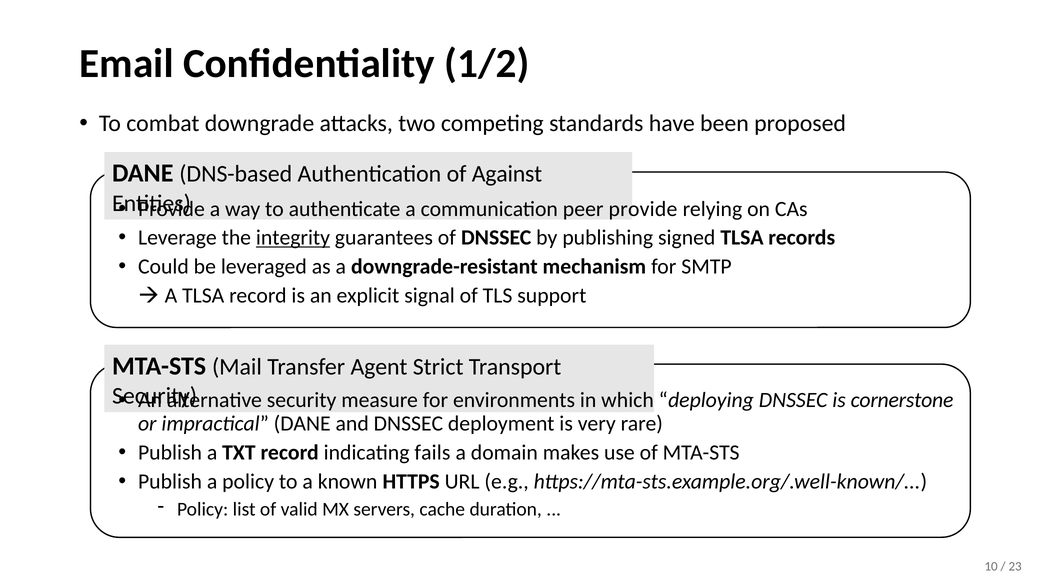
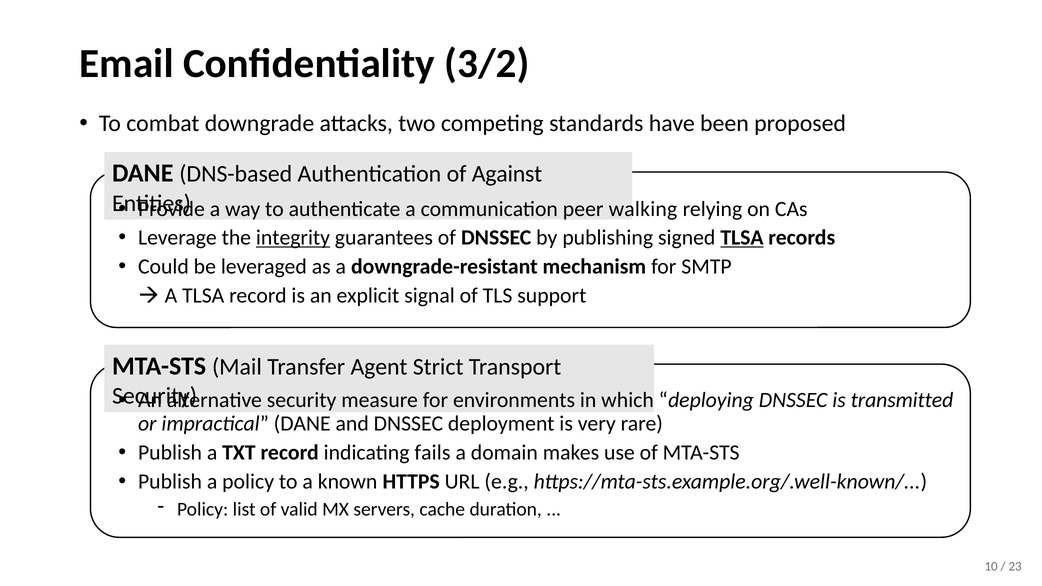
1/2: 1/2 -> 3/2
peer provide: provide -> walking
TLSA at (742, 238) underline: none -> present
cornerstone: cornerstone -> transmitted
